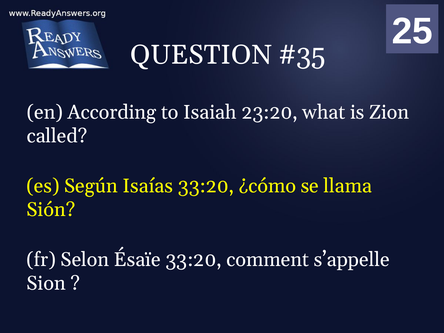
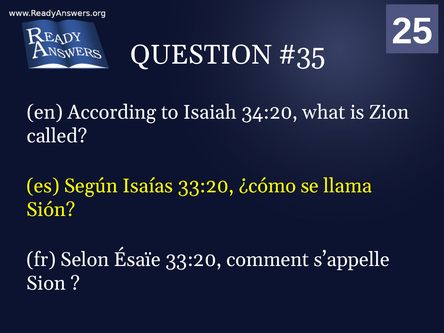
23:20: 23:20 -> 34:20
